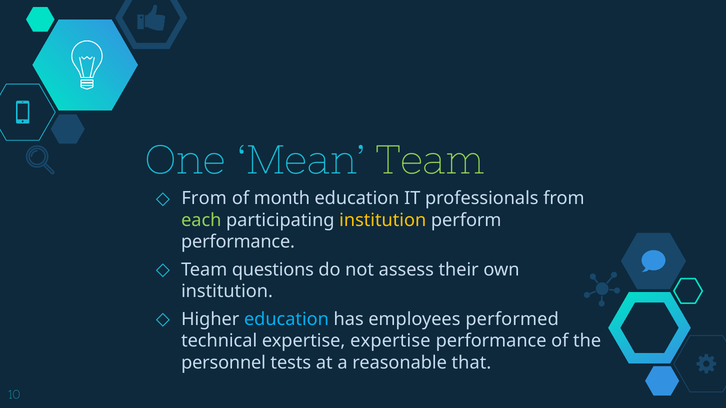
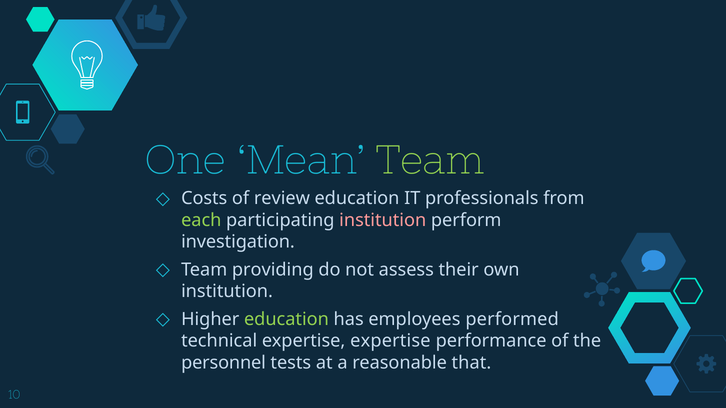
From at (204, 198): From -> Costs
month: month -> review
institution at (383, 220) colour: yellow -> pink
performance at (238, 242): performance -> investigation
questions: questions -> providing
education at (286, 319) colour: light blue -> light green
